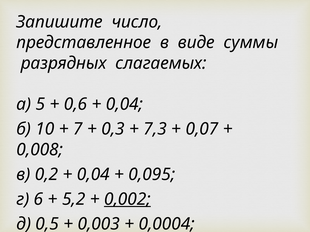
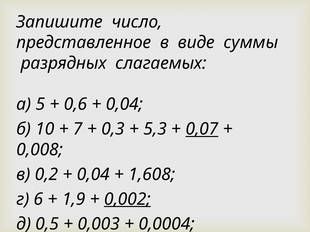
7,3: 7,3 -> 5,3
0,07 underline: none -> present
0,095: 0,095 -> 1,608
5,2: 5,2 -> 1,9
